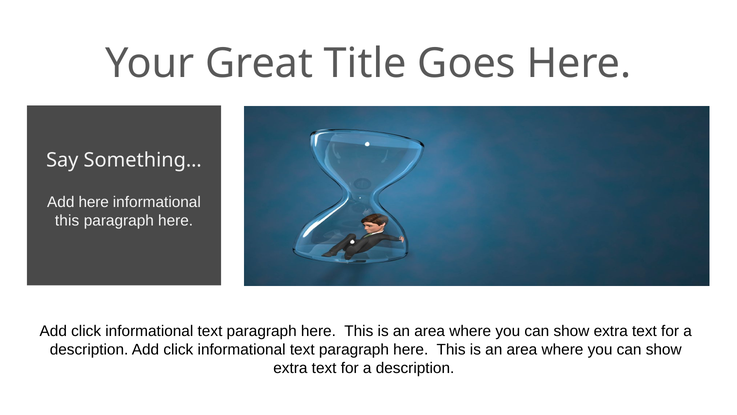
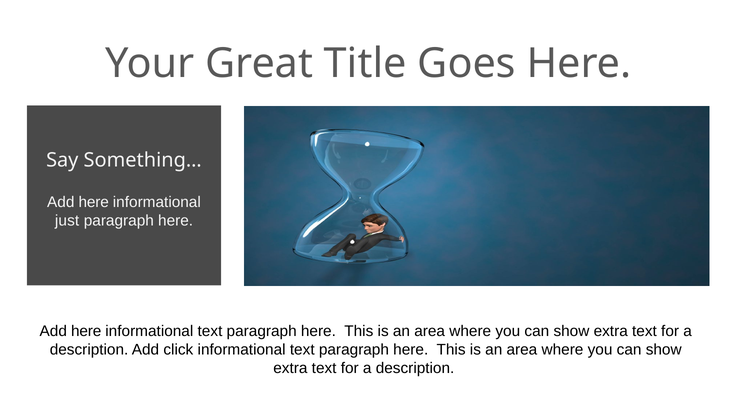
this at (67, 220): this -> just
click at (86, 331): click -> here
